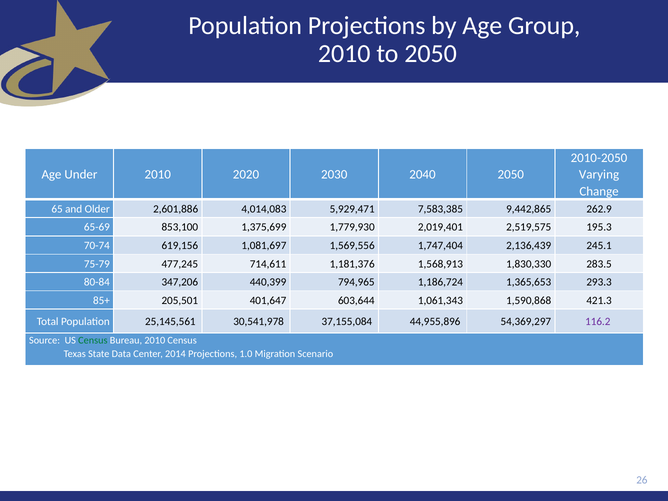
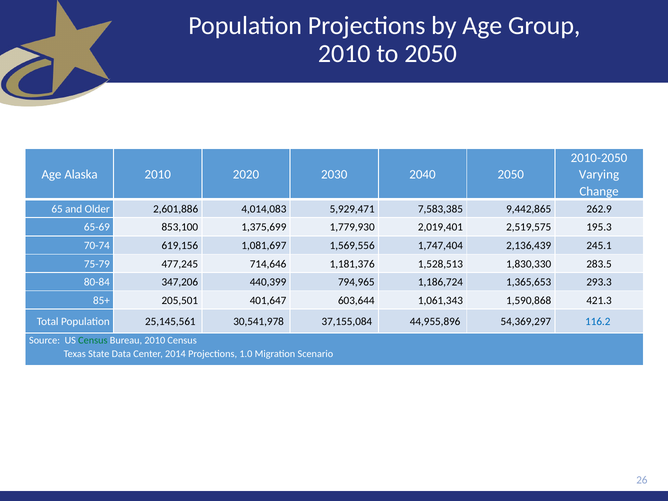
Under: Under -> Alaska
714,611: 714,611 -> 714,646
1,568,913: 1,568,913 -> 1,528,513
116.2 colour: purple -> blue
